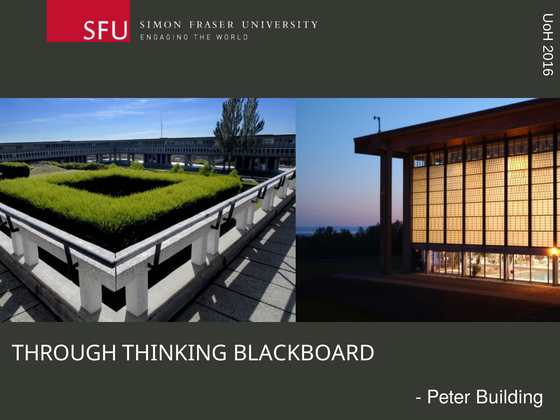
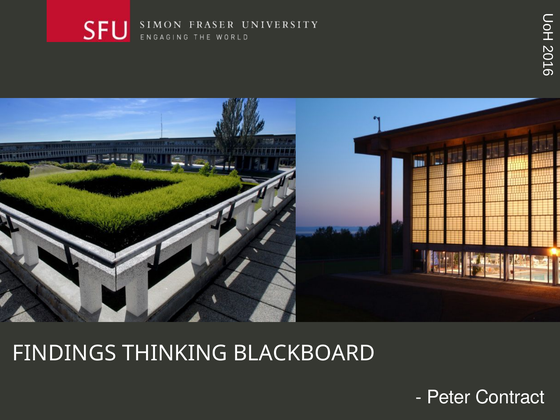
THROUGH: THROUGH -> FINDINGS
Building: Building -> Contract
